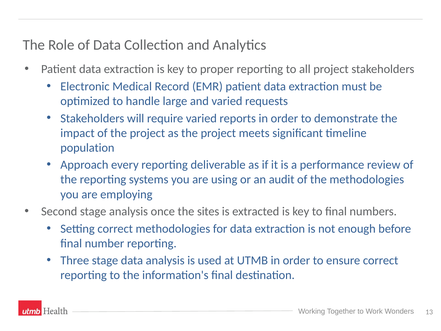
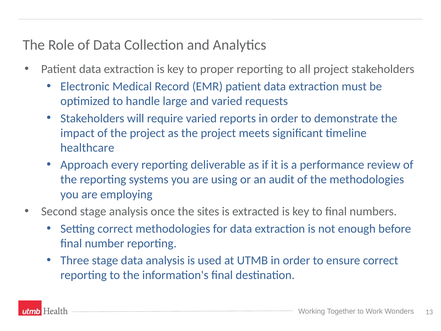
population: population -> healthcare
